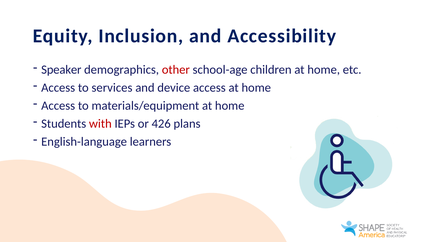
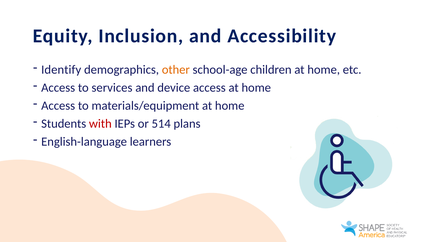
Speaker: Speaker -> Identify
other colour: red -> orange
426: 426 -> 514
